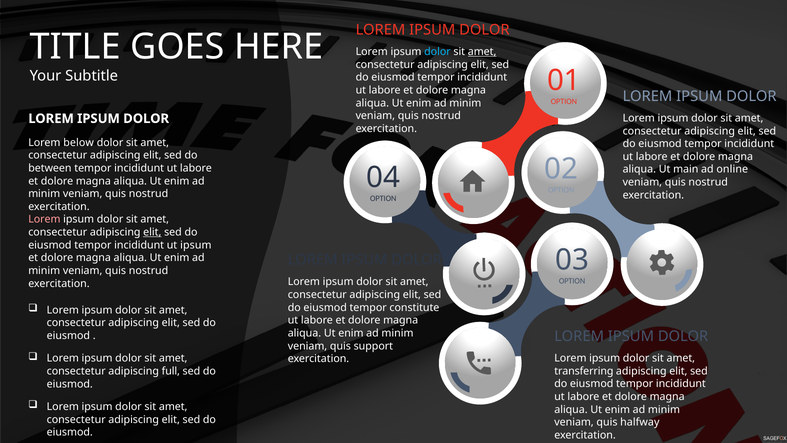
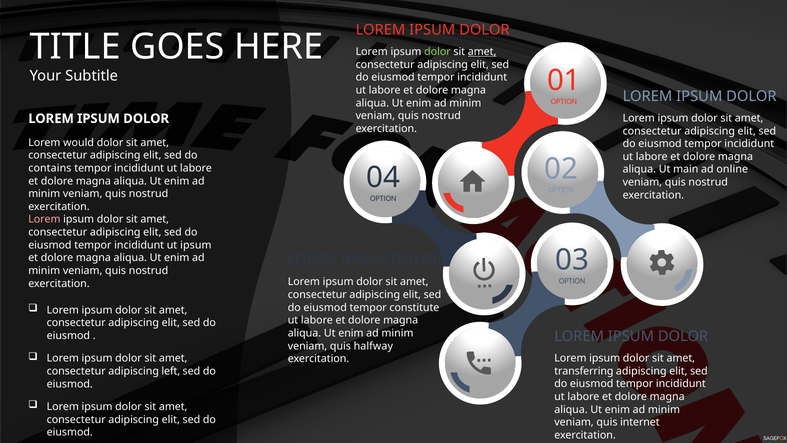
dolor at (437, 52) colour: light blue -> light green
below: below -> would
between: between -> contains
elit at (152, 232) underline: present -> none
support: support -> halfway
full: full -> left
halfway: halfway -> internet
